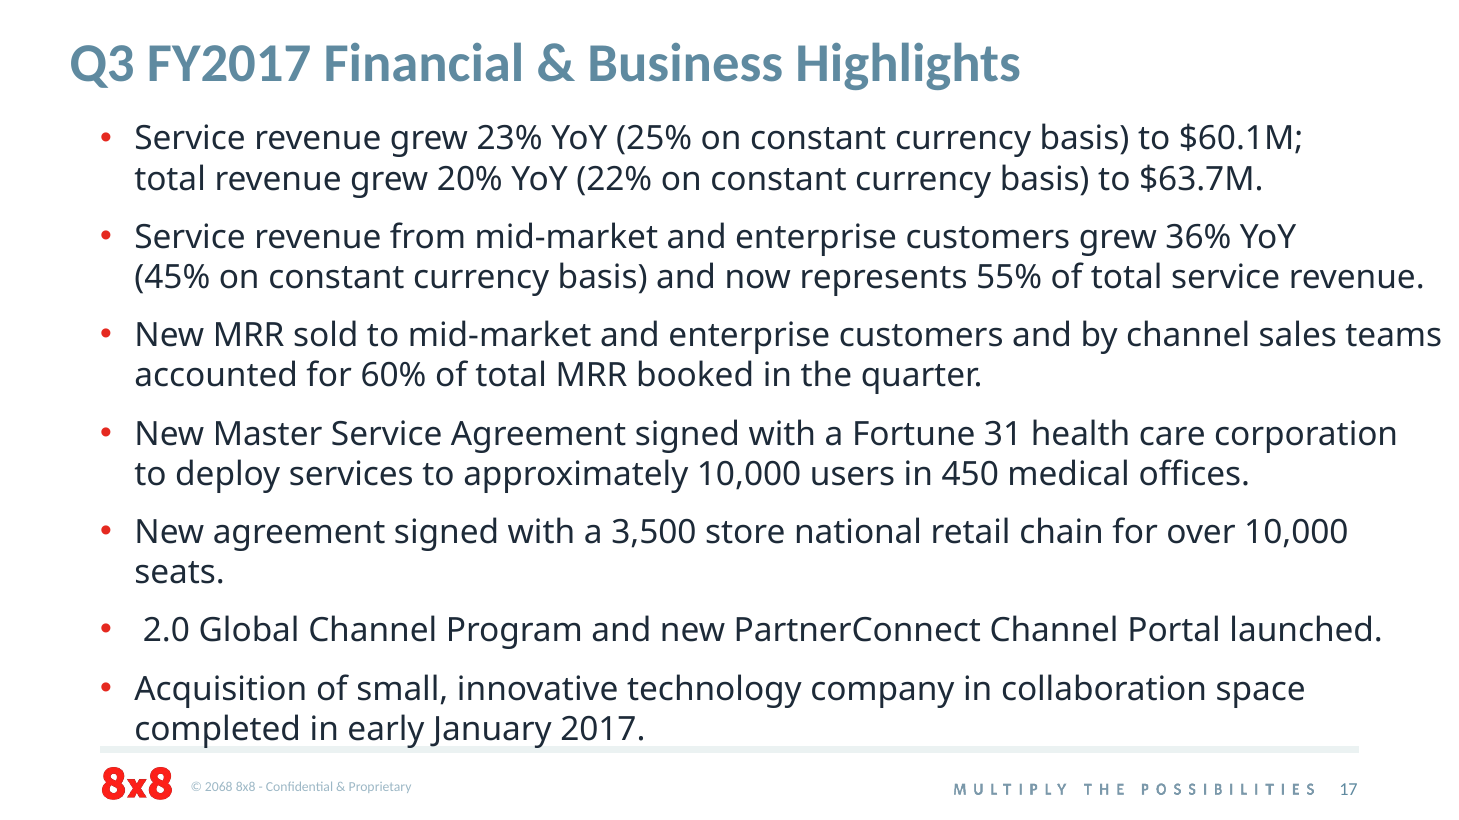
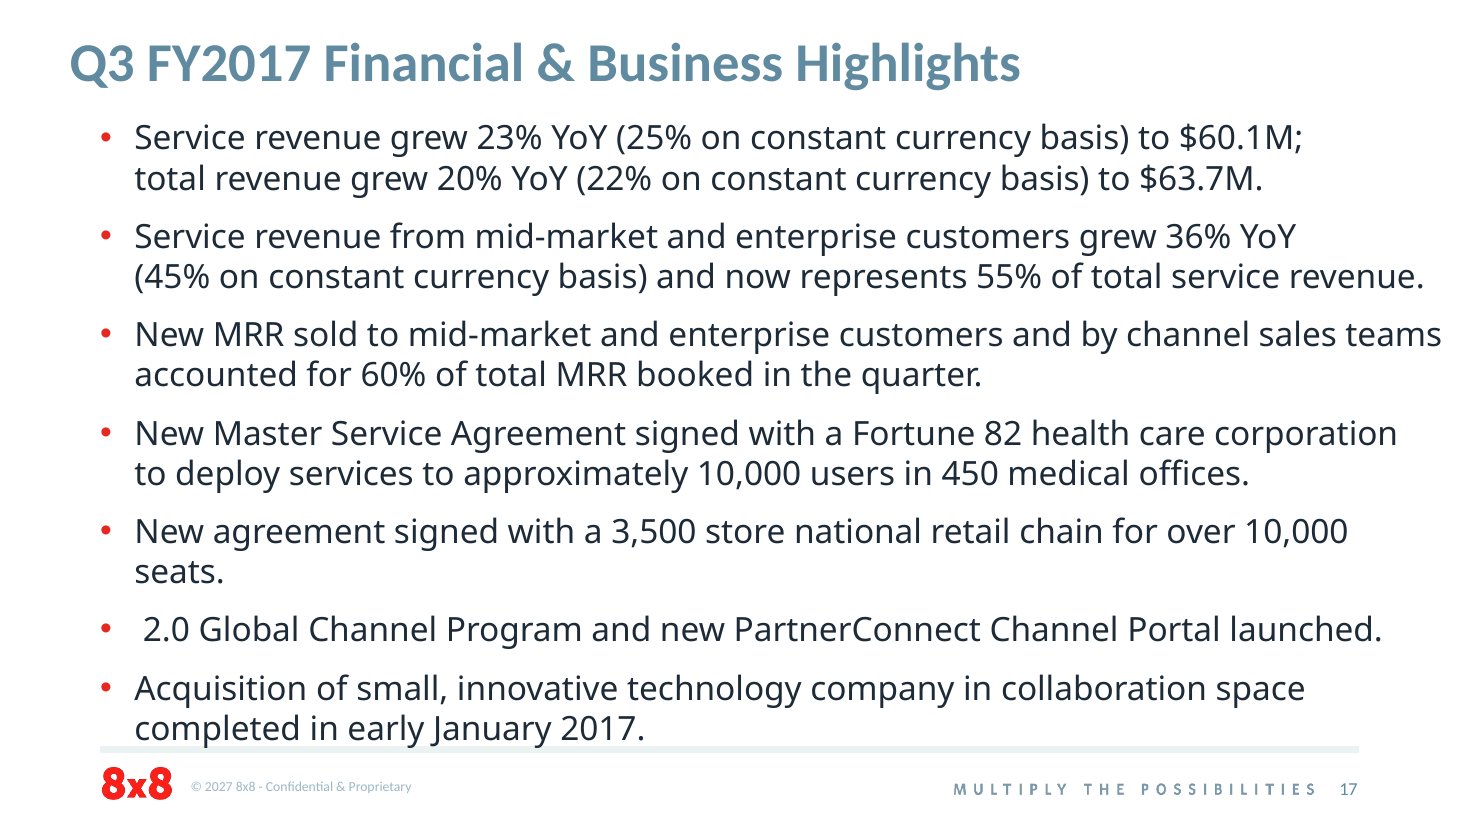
31: 31 -> 82
2068: 2068 -> 2027
